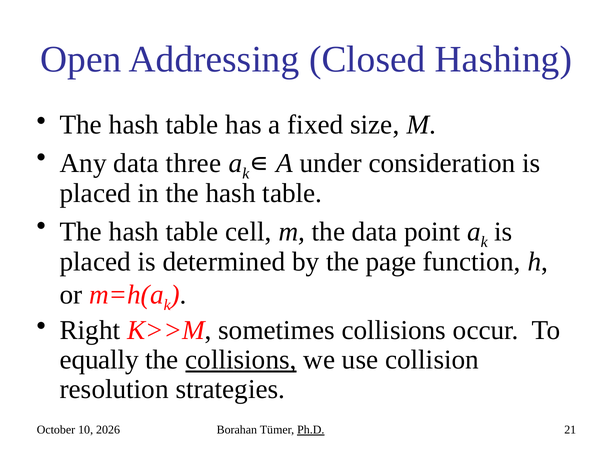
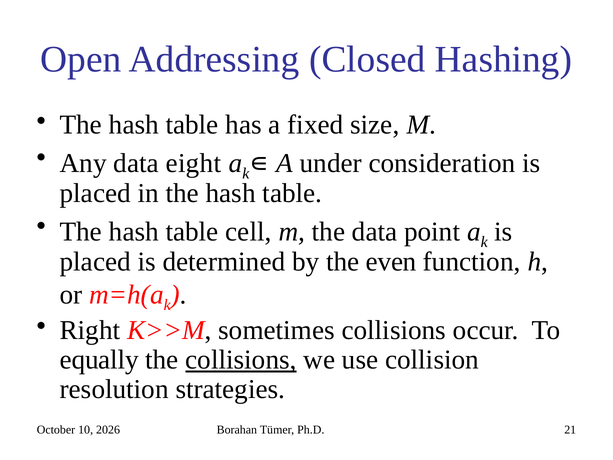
three: three -> eight
page: page -> even
Ph.D underline: present -> none
